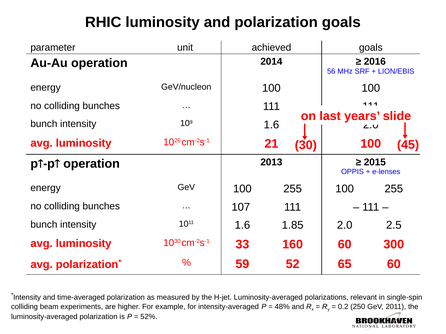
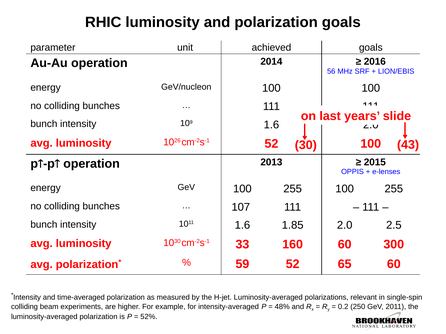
cm-2s-1 21: 21 -> 52
45: 45 -> 43
